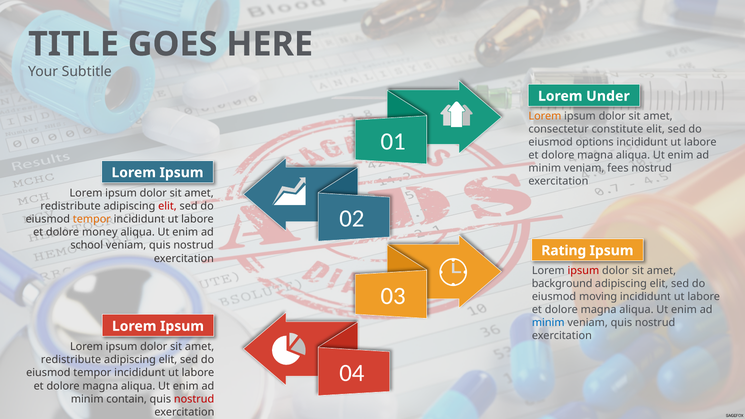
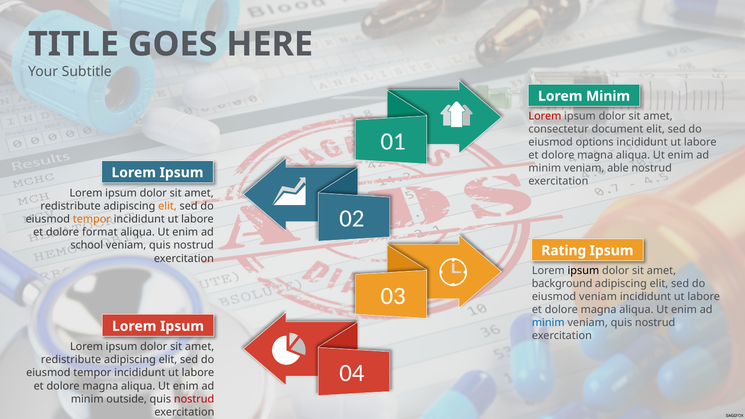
Lorem Under: Under -> Minim
Lorem at (545, 116) colour: orange -> red
constitute: constitute -> document
fees: fees -> able
elit at (167, 206) colour: red -> orange
money: money -> format
ipsum at (583, 271) colour: red -> black
eiusmod moving: moving -> veniam
contain: contain -> outside
